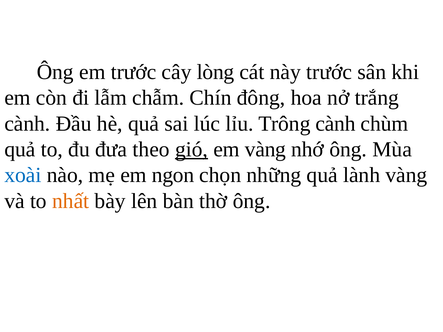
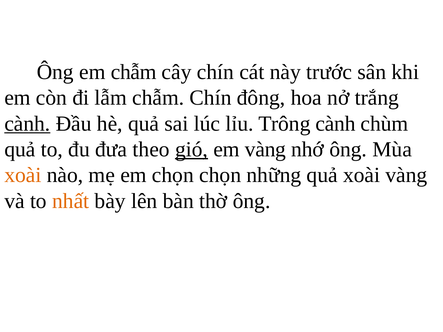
em trước: trước -> chẫm
cây lòng: lòng -> chín
cành at (27, 124) underline: none -> present
xoài at (23, 175) colour: blue -> orange
em ngon: ngon -> chọn
quả lành: lành -> xoài
